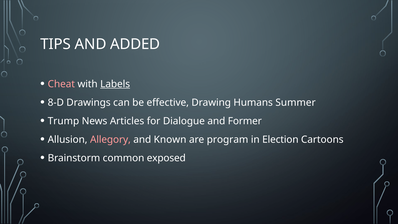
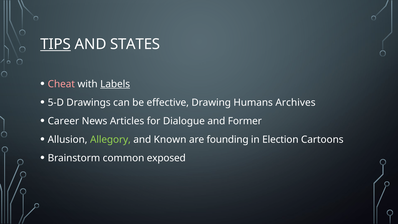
TIPS underline: none -> present
ADDED: ADDED -> STATES
8-D: 8-D -> 5-D
Summer: Summer -> Archives
Trump: Trump -> Career
Allegory colour: pink -> light green
program: program -> founding
